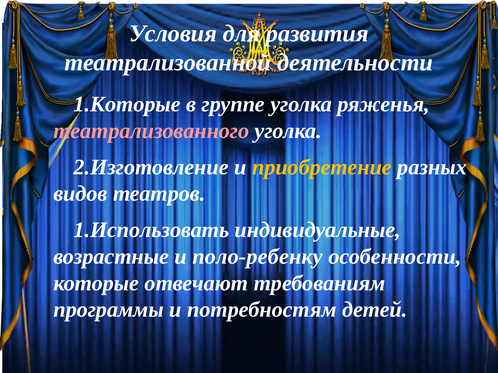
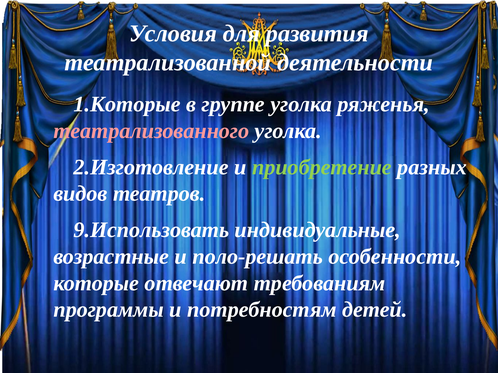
приобретение colour: yellow -> light green
1.Использовать: 1.Использовать -> 9.Использовать
поло-ребенку: поло-ребенку -> поло-решать
